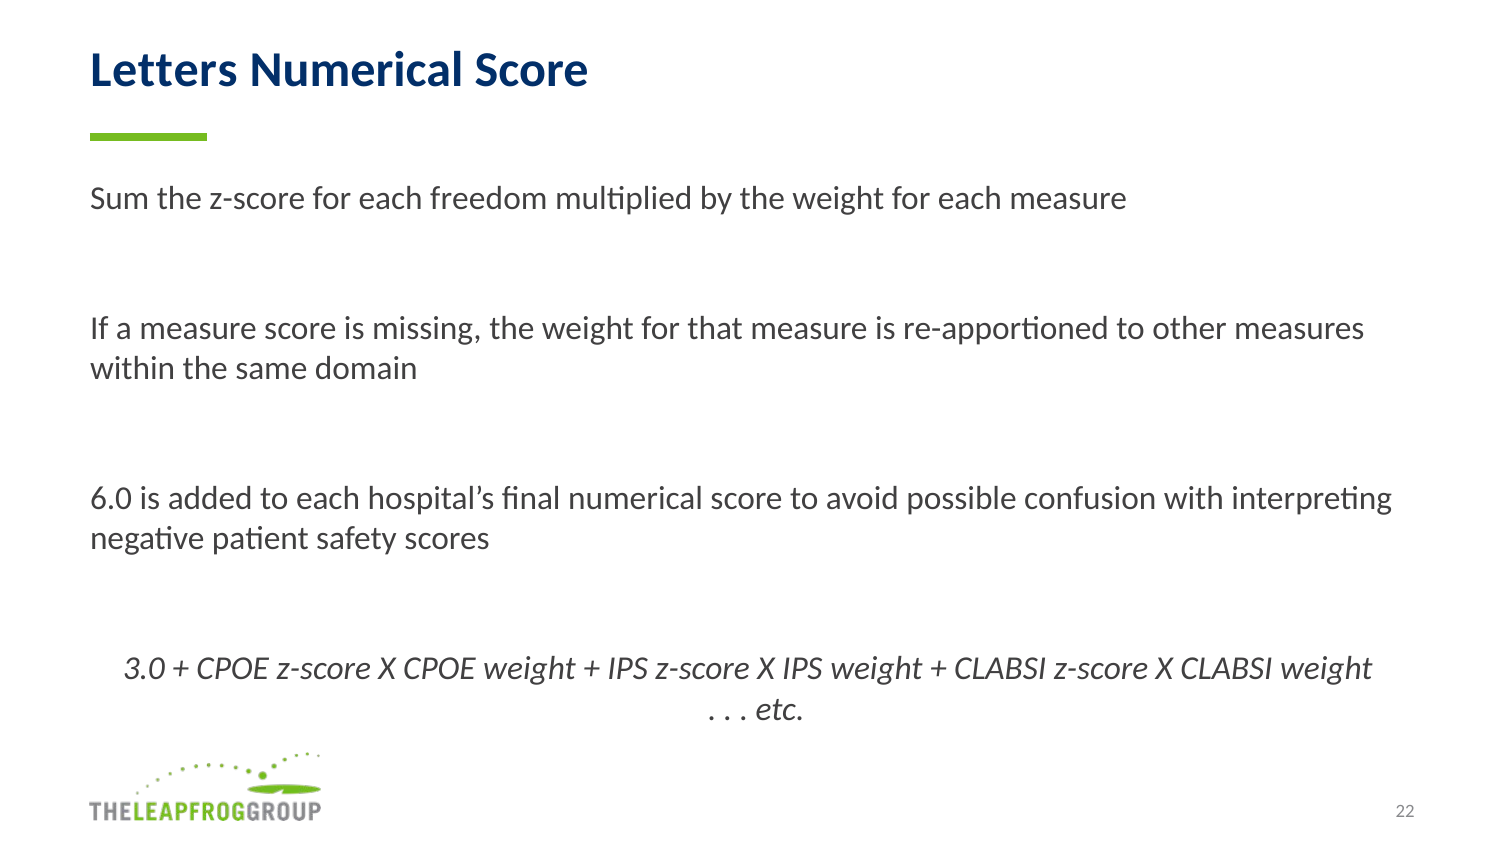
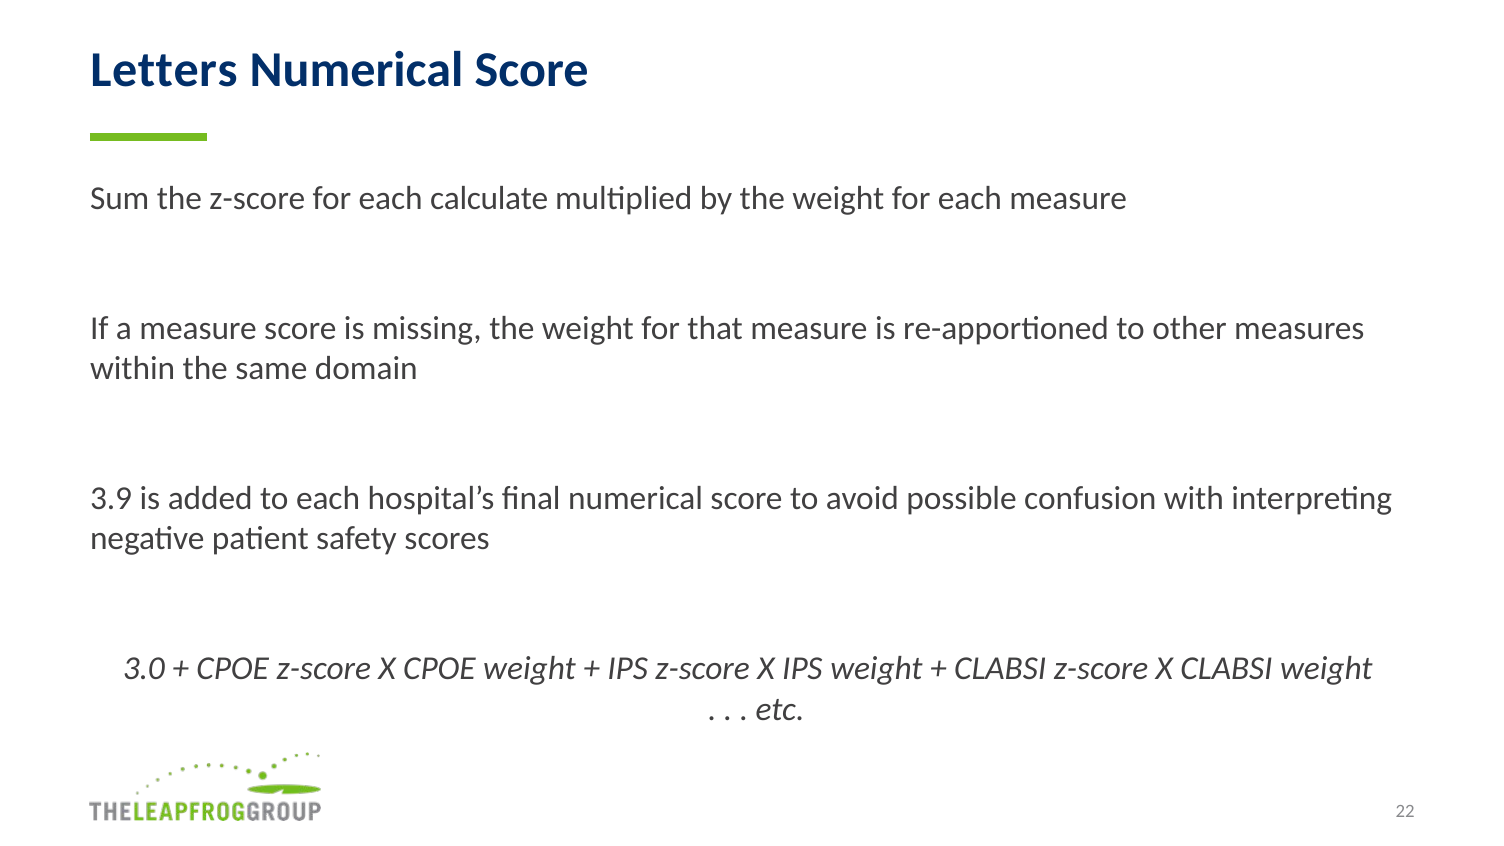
freedom: freedom -> calculate
6.0: 6.0 -> 3.9
